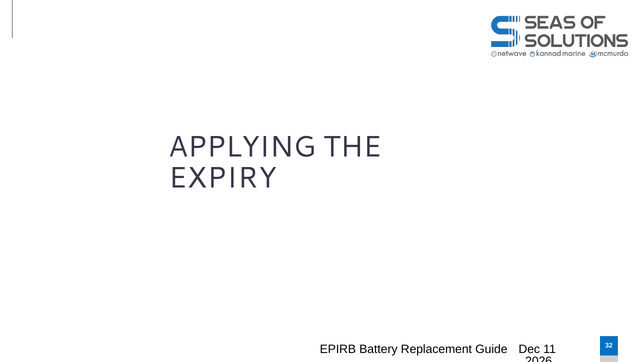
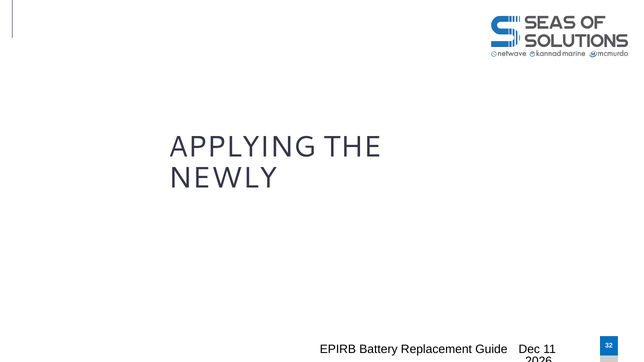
EXPIRY: EXPIRY -> NEWLY
